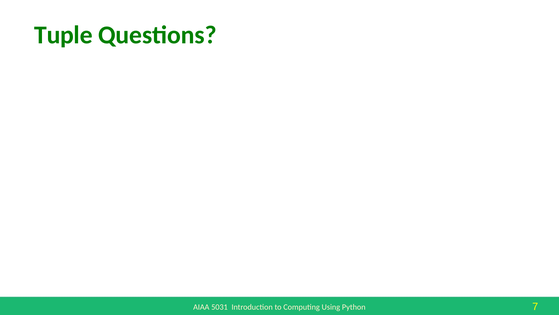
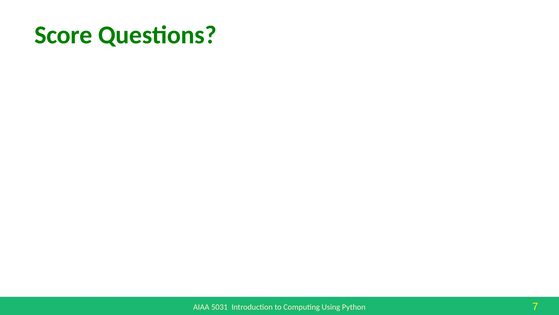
Tuple: Tuple -> Score
